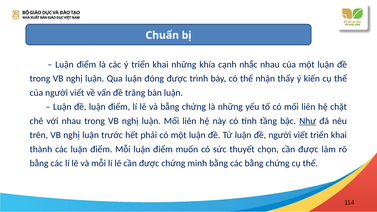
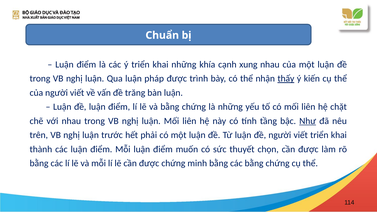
nhắc: nhắc -> xung
đóng: đóng -> pháp
thấy underline: none -> present
